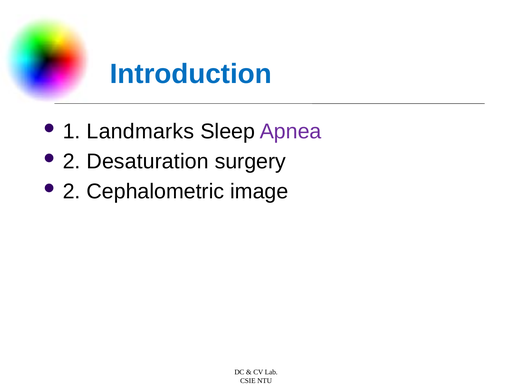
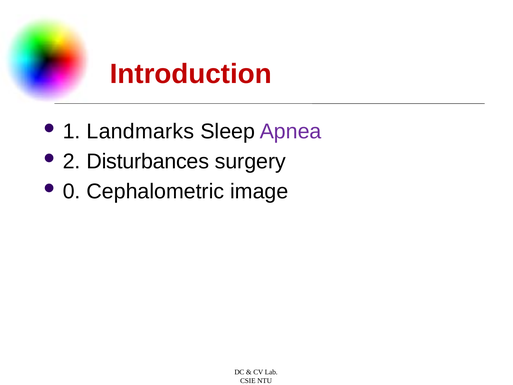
Introduction colour: blue -> red
Desaturation: Desaturation -> Disturbances
2 at (72, 191): 2 -> 0
